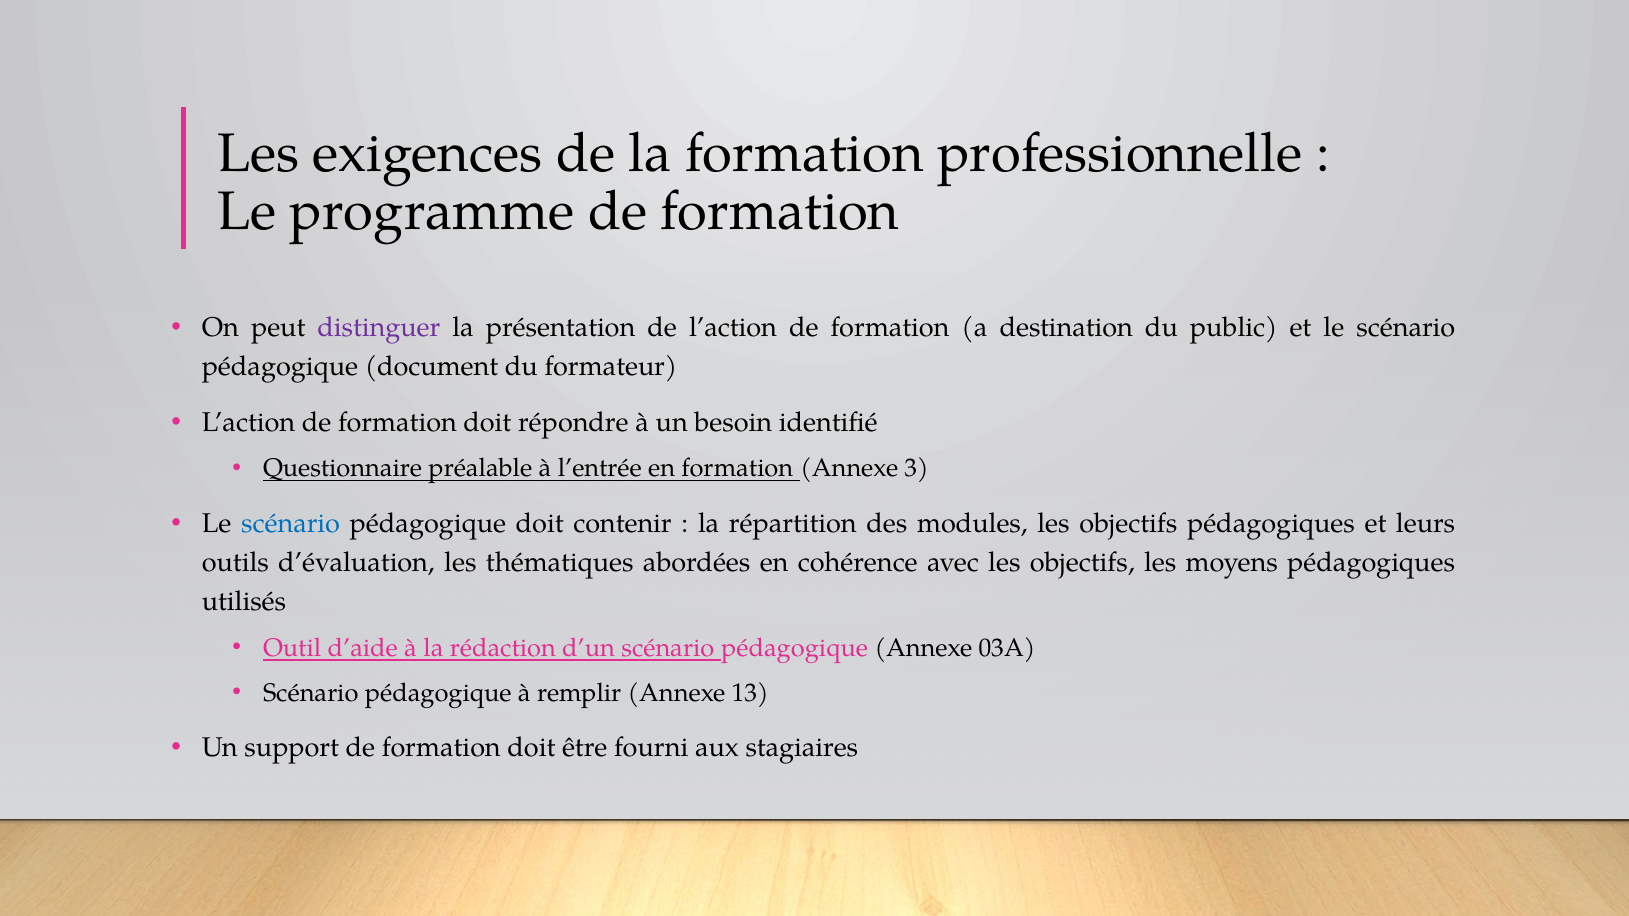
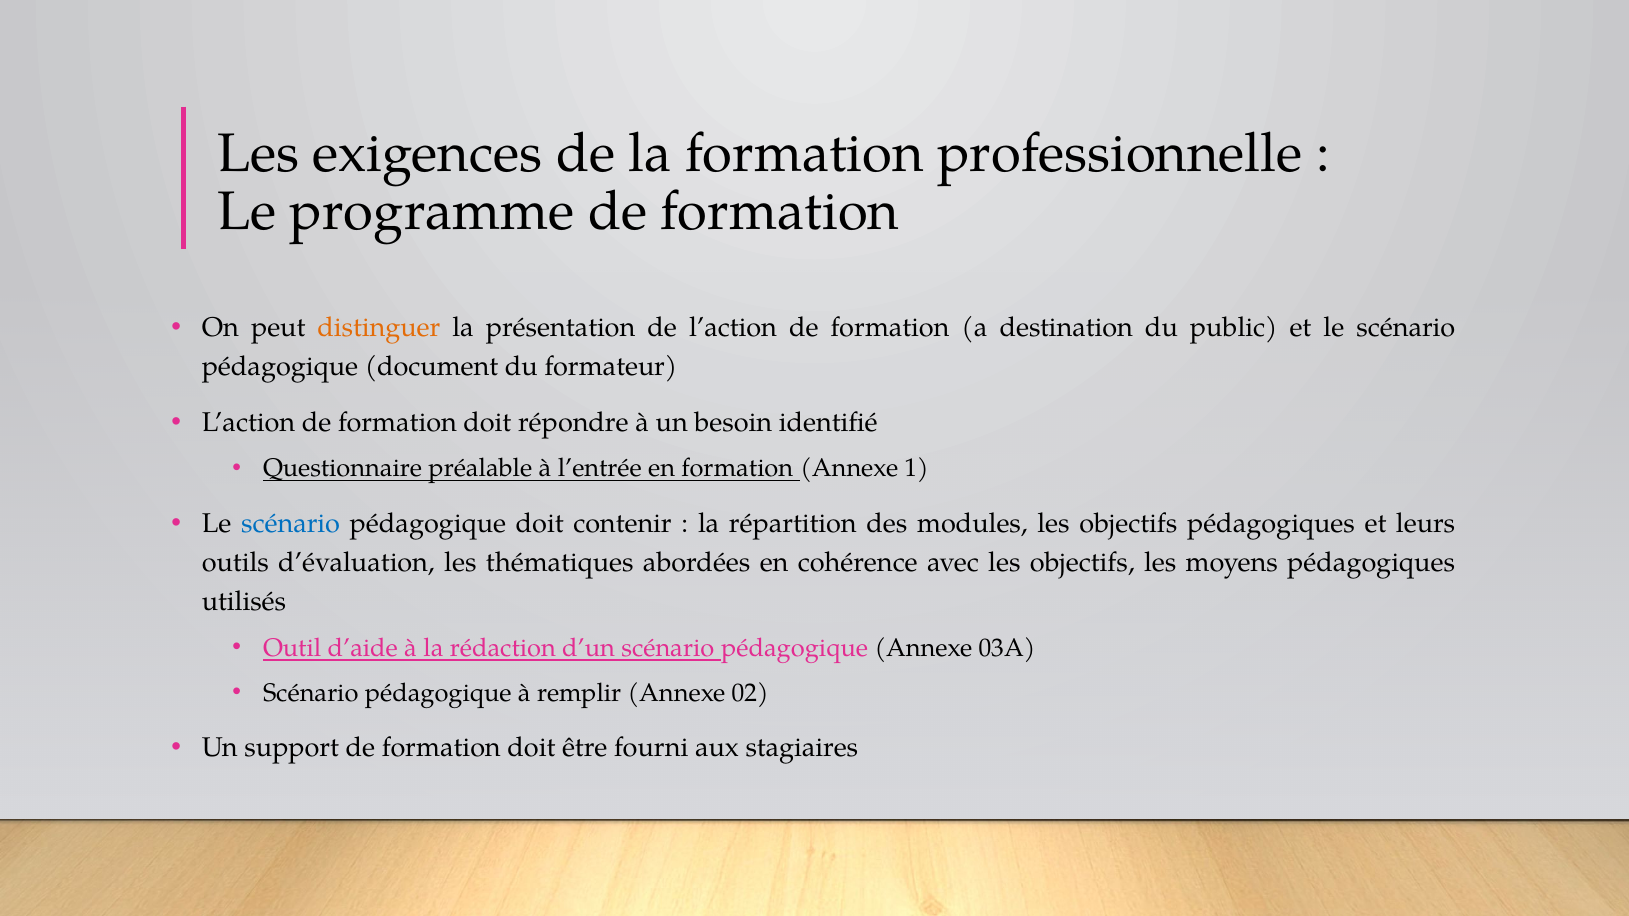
distinguer colour: purple -> orange
3: 3 -> 1
13: 13 -> 02
